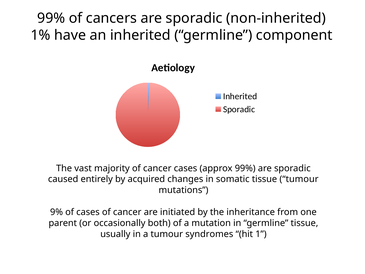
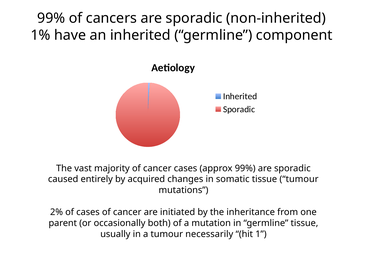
9%: 9% -> 2%
syndromes: syndromes -> necessarily
